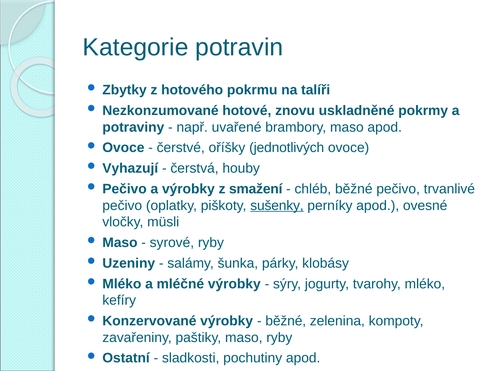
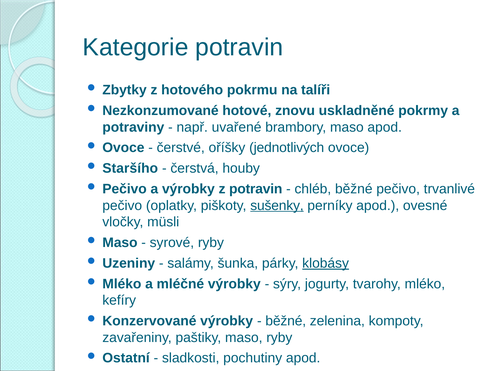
Vyhazují: Vyhazují -> Staršího
z smažení: smažení -> potravin
klobásy underline: none -> present
